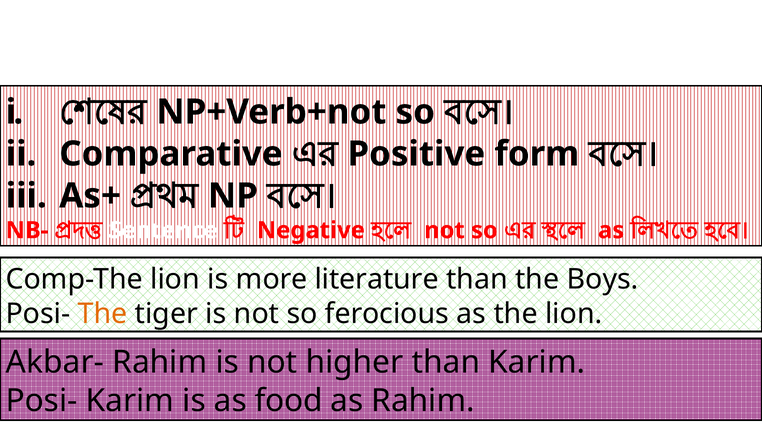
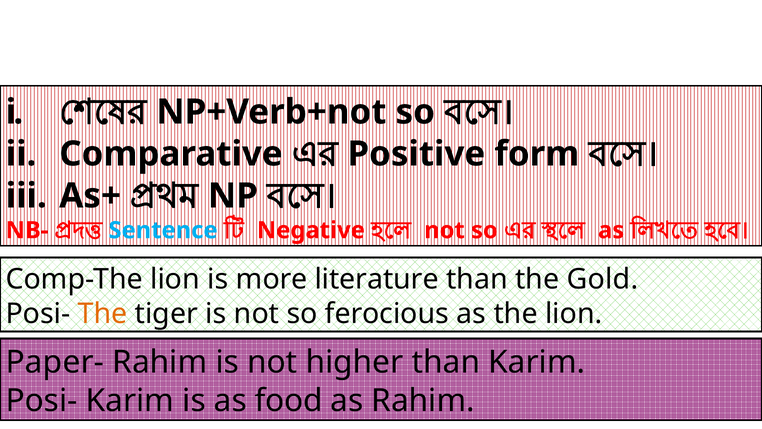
Sentence colour: white -> light blue
Boys: Boys -> Gold
Akbar-: Akbar- -> Paper-
